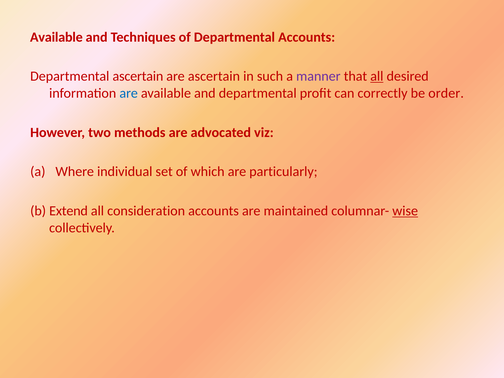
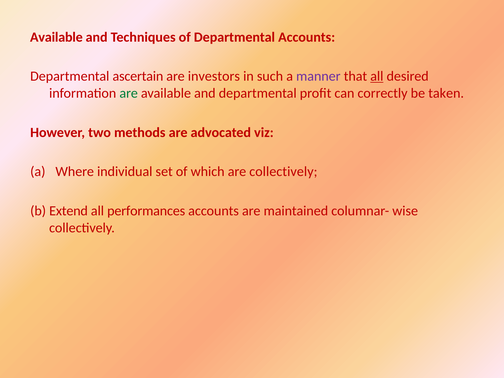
are ascertain: ascertain -> investors
are at (129, 93) colour: blue -> green
order: order -> taken
are particularly: particularly -> collectively
consideration: consideration -> performances
wise underline: present -> none
